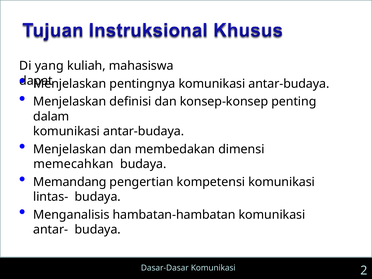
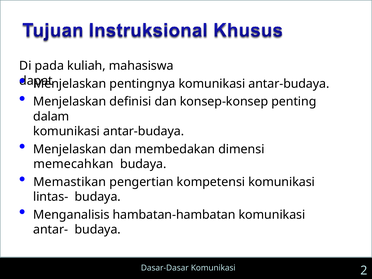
yang: yang -> pada
Memandang: Memandang -> Memastikan
